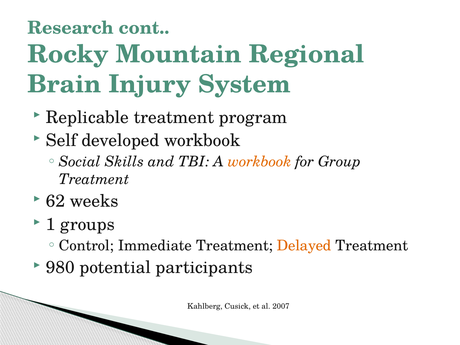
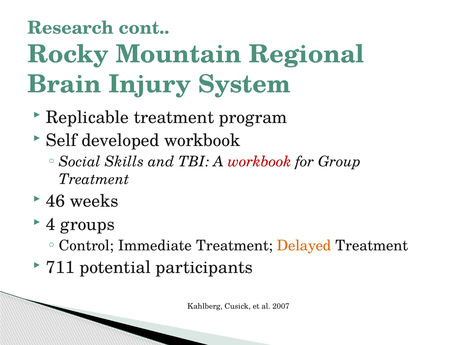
workbook at (260, 162) colour: orange -> red
62: 62 -> 46
1: 1 -> 4
980: 980 -> 711
